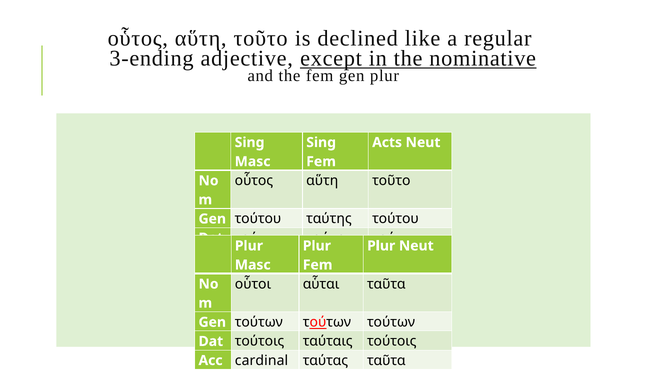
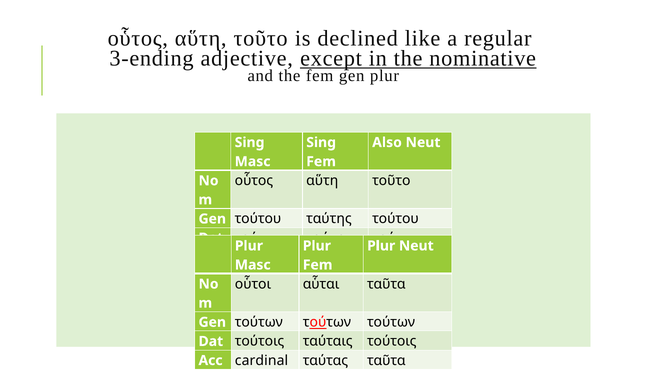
Acts: Acts -> Also
